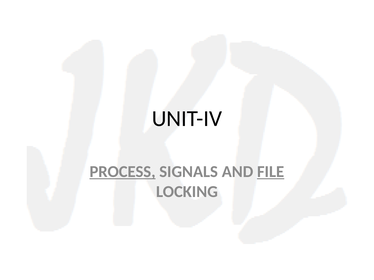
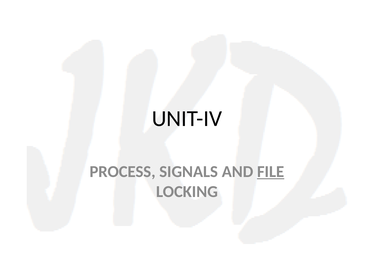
PROCESS underline: present -> none
